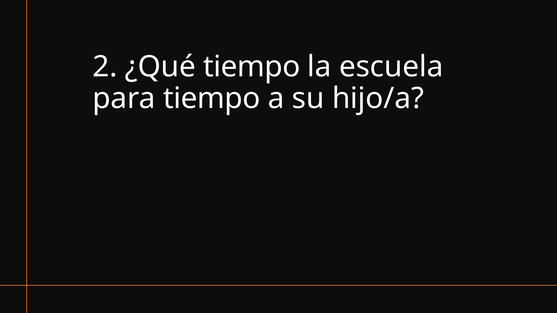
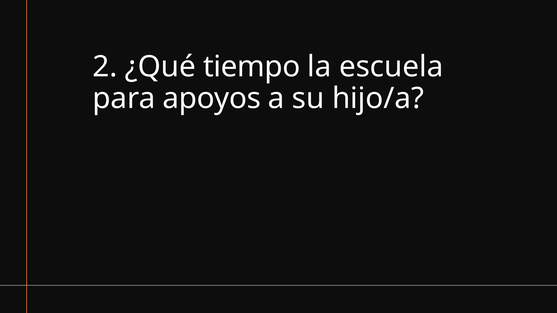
para tiempo: tiempo -> apoyos
